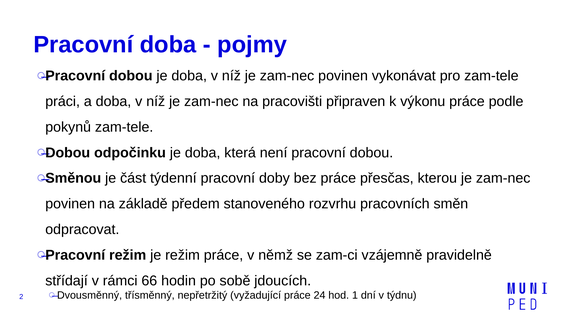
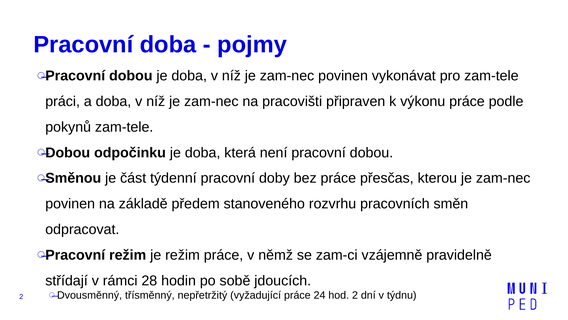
66: 66 -> 28
hod 1: 1 -> 2
